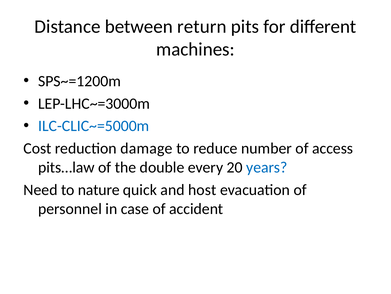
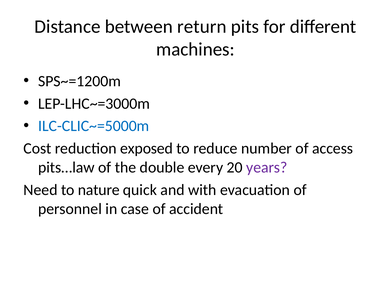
damage: damage -> exposed
years colour: blue -> purple
host: host -> with
